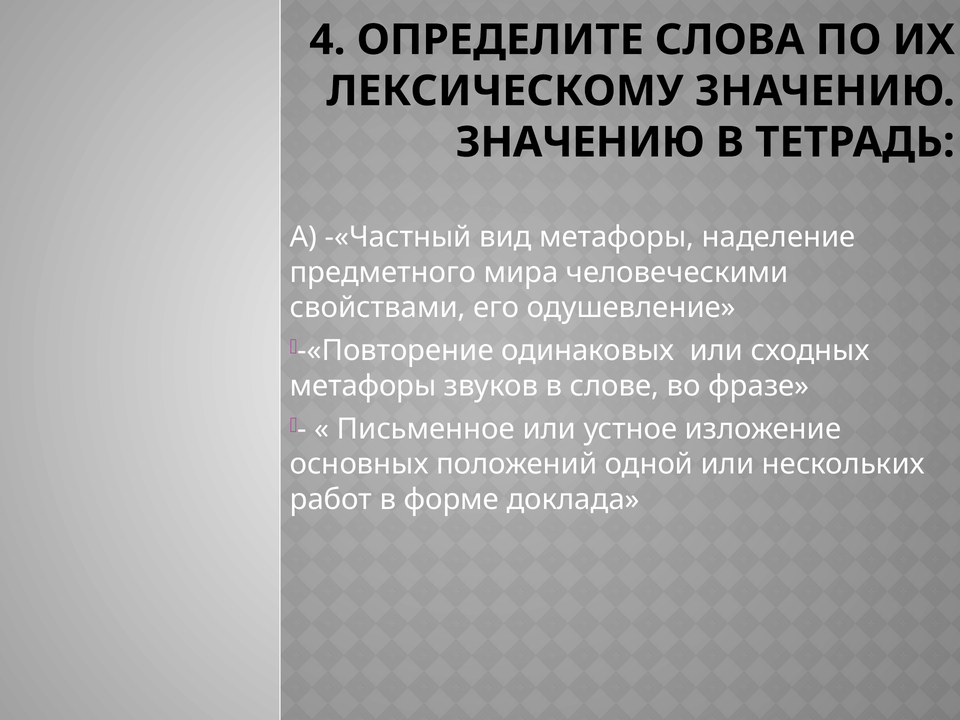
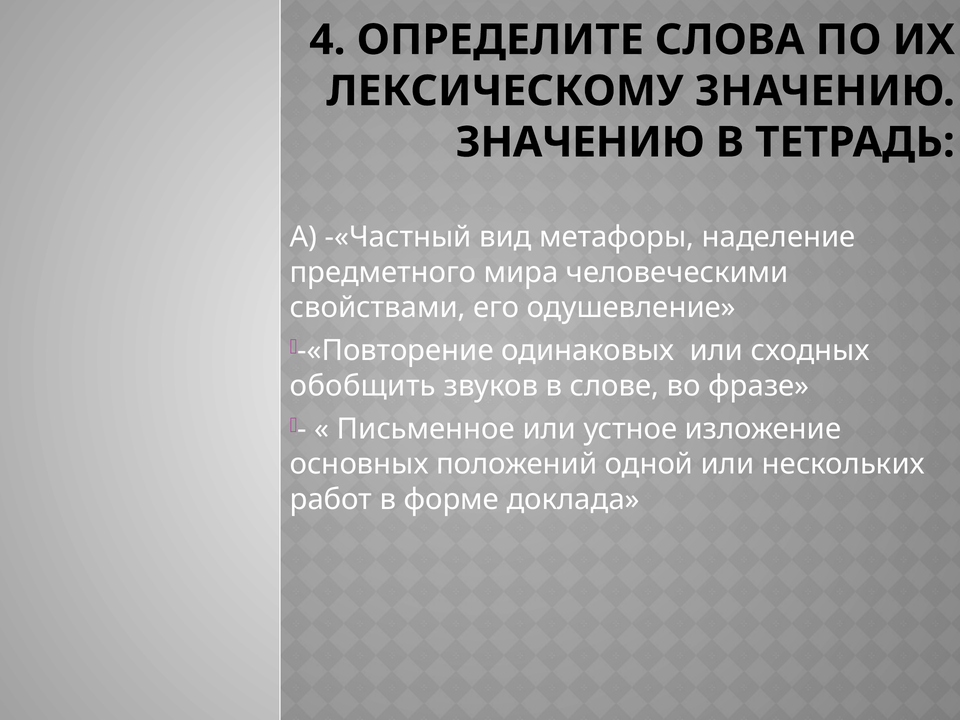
метафоры at (363, 386): метафоры -> обобщить
